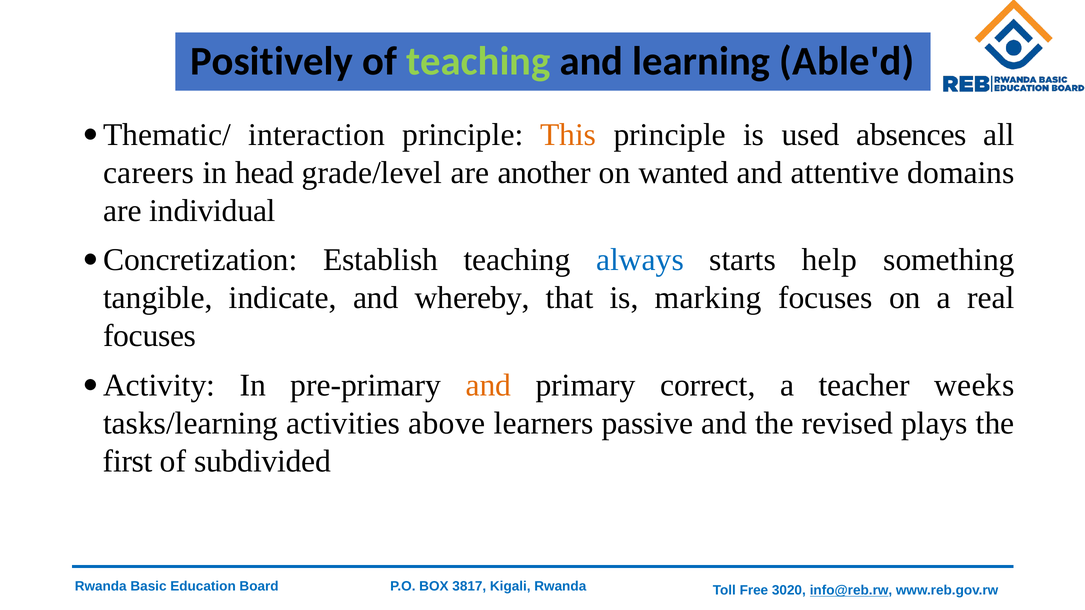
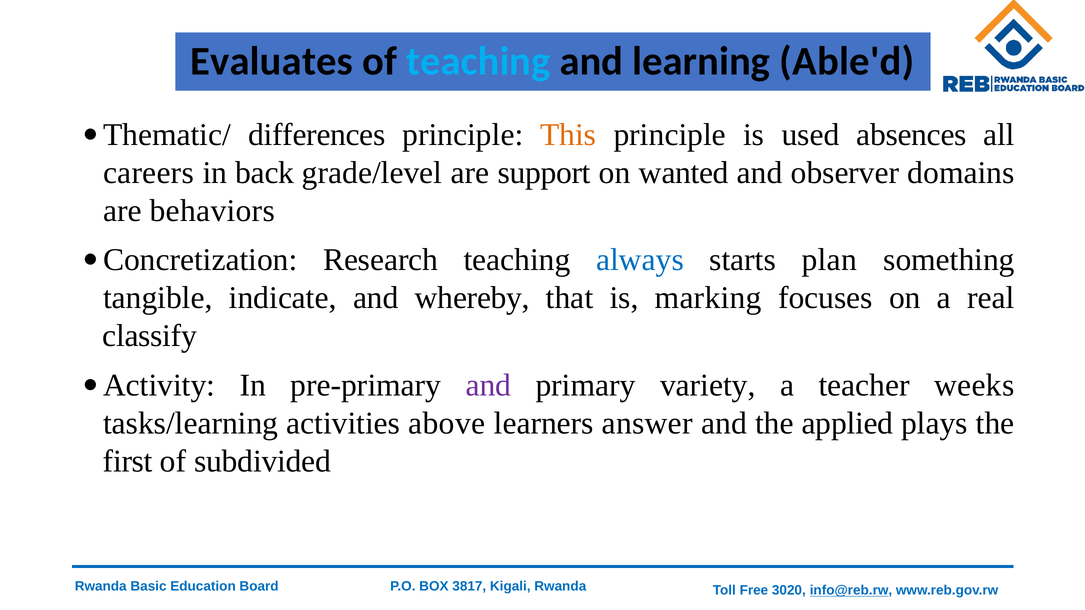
Positively: Positively -> Evaluates
teaching at (478, 61) colour: light green -> light blue
interaction: interaction -> differences
head: head -> back
another: another -> support
attentive: attentive -> observer
individual: individual -> behaviors
Establish: Establish -> Research
help: help -> plan
focuses at (150, 336): focuses -> classify
and at (488, 385) colour: orange -> purple
correct: correct -> variety
passive: passive -> answer
revised: revised -> applied
